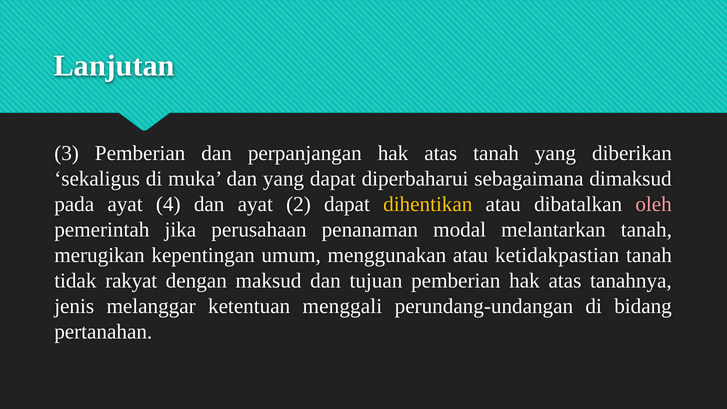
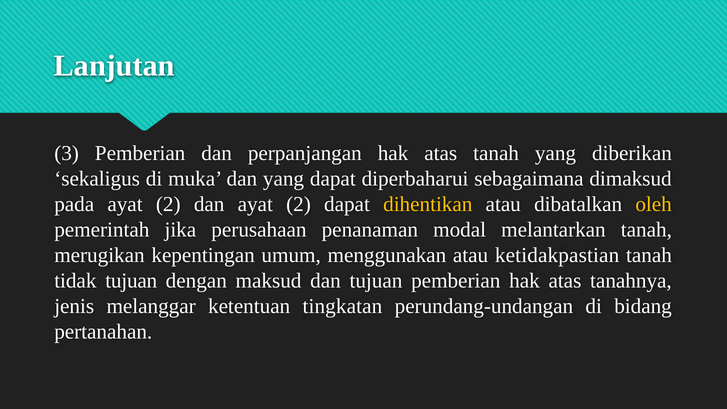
pada ayat 4: 4 -> 2
oleh colour: pink -> yellow
tidak rakyat: rakyat -> tujuan
menggali: menggali -> tingkatan
